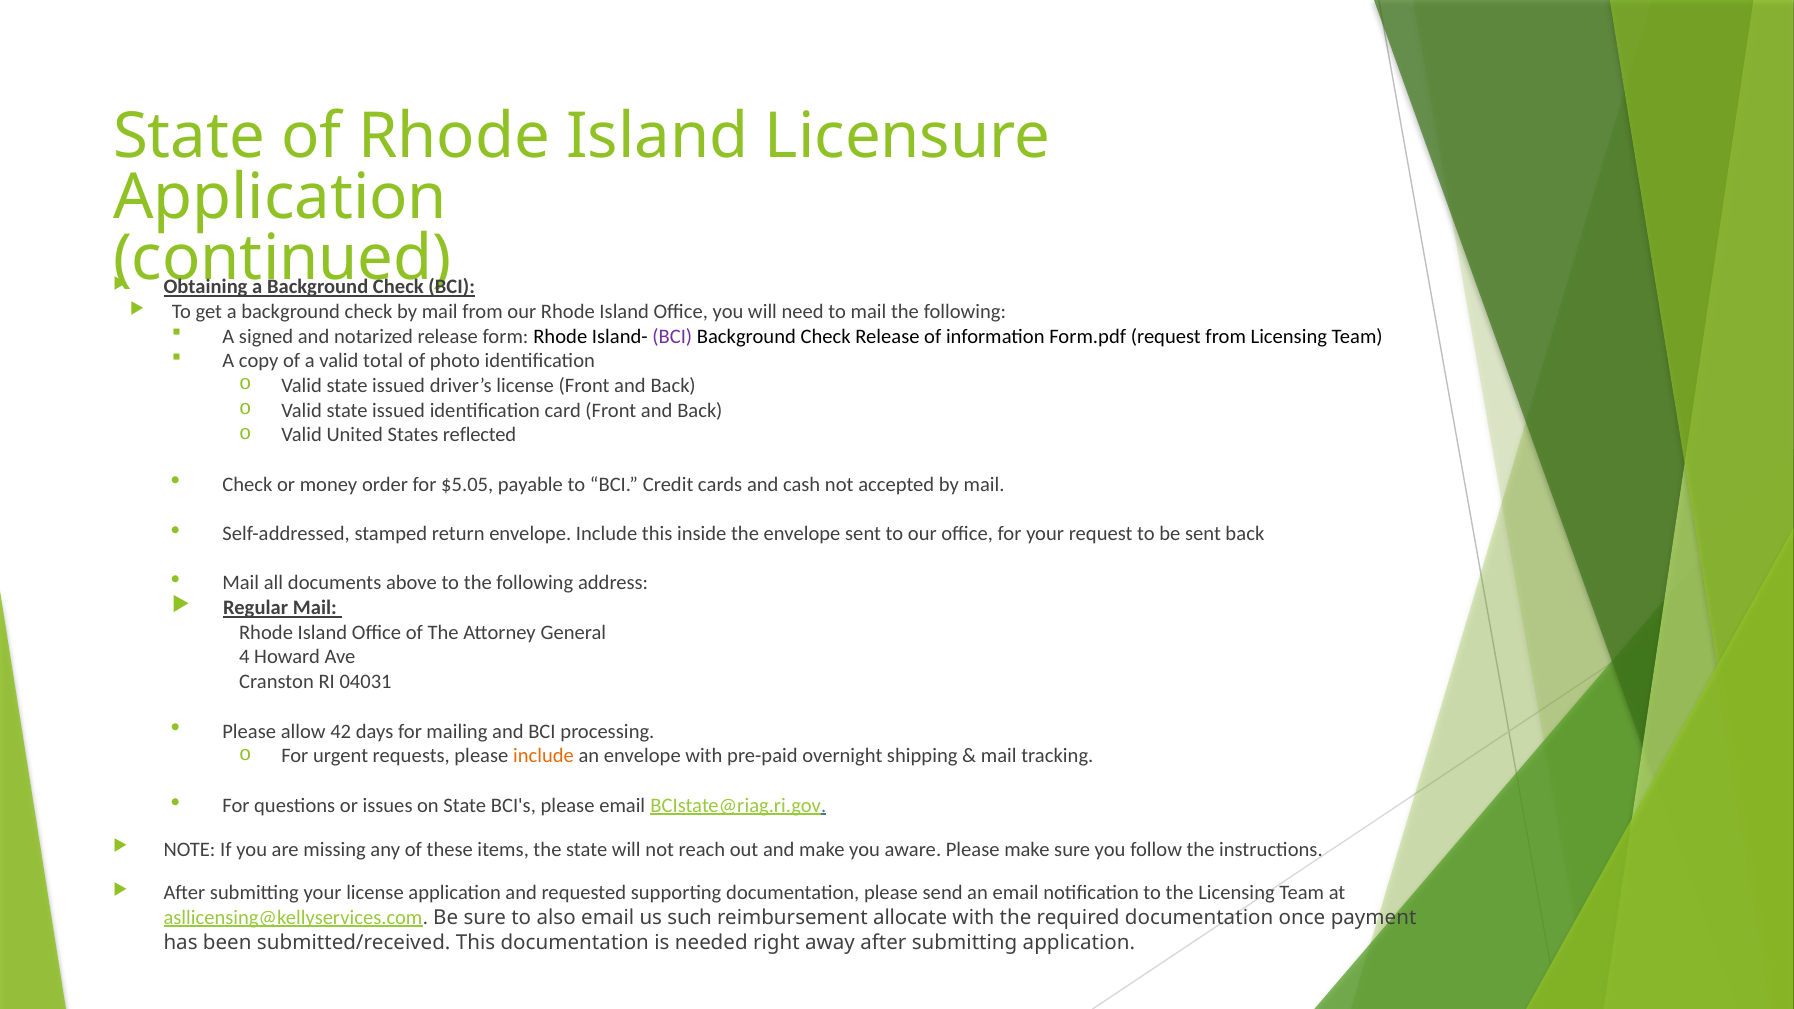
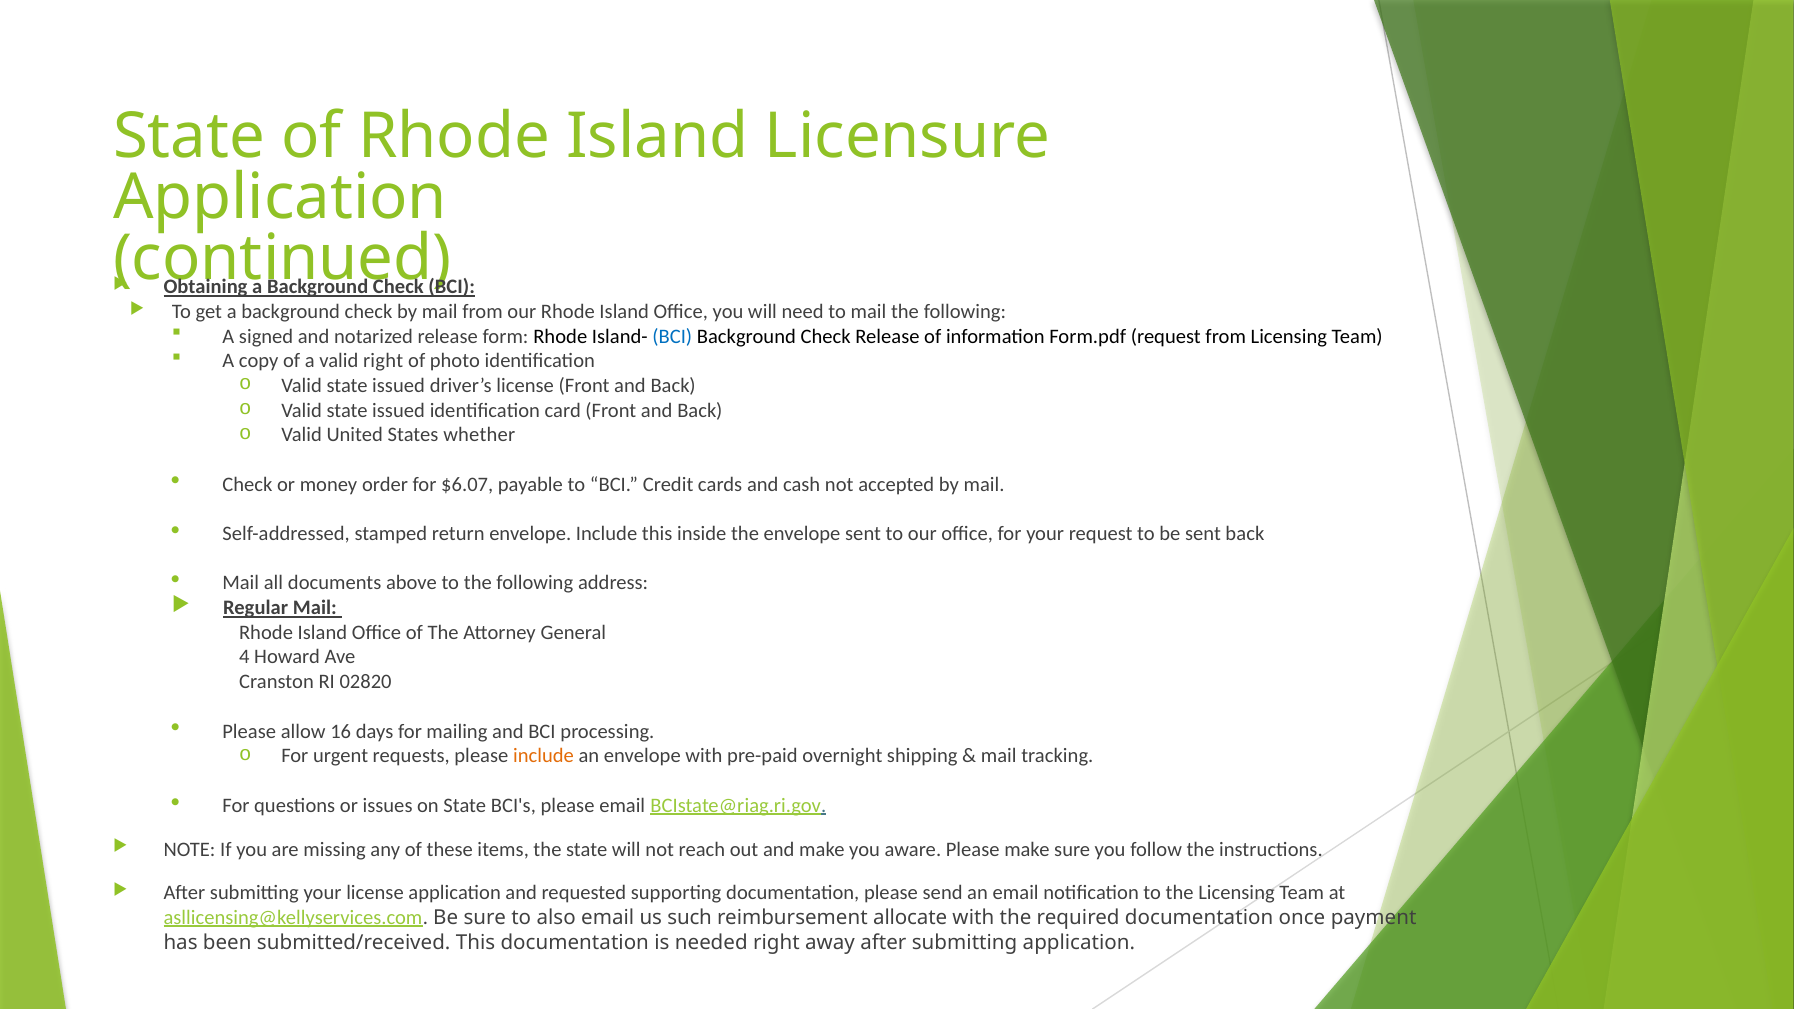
BCI at (672, 336) colour: purple -> blue
valid total: total -> right
reflected: reflected -> whether
$5.05: $5.05 -> $6.07
04031: 04031 -> 02820
42: 42 -> 16
